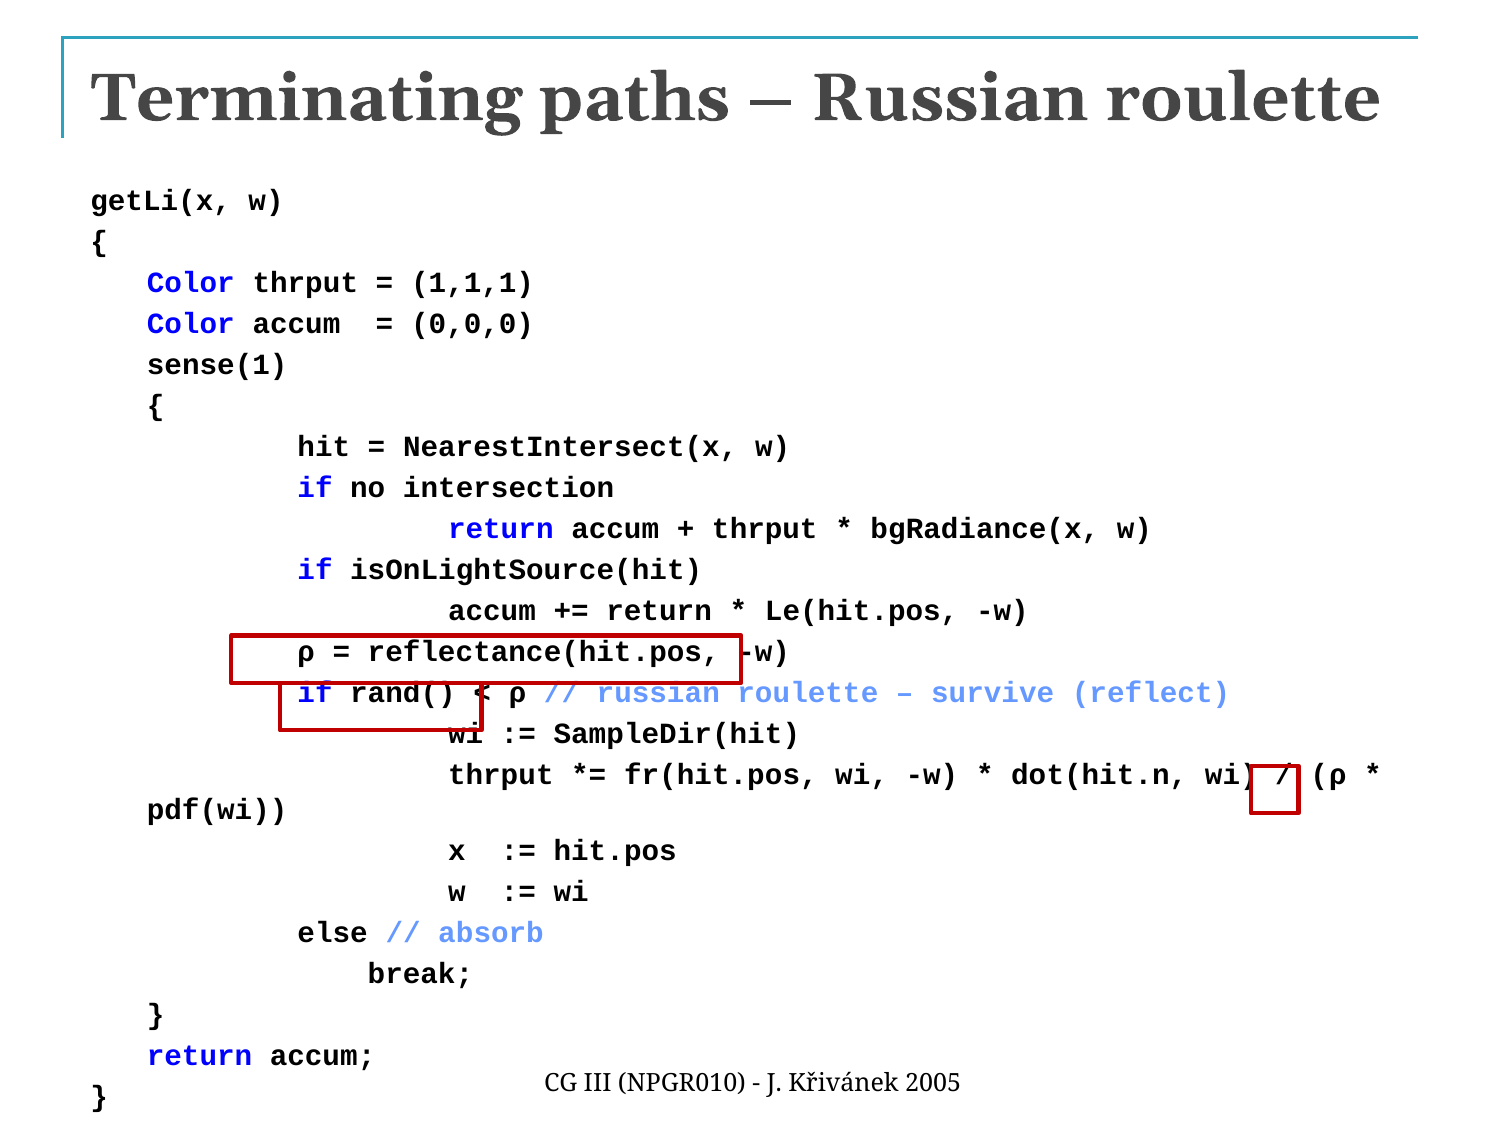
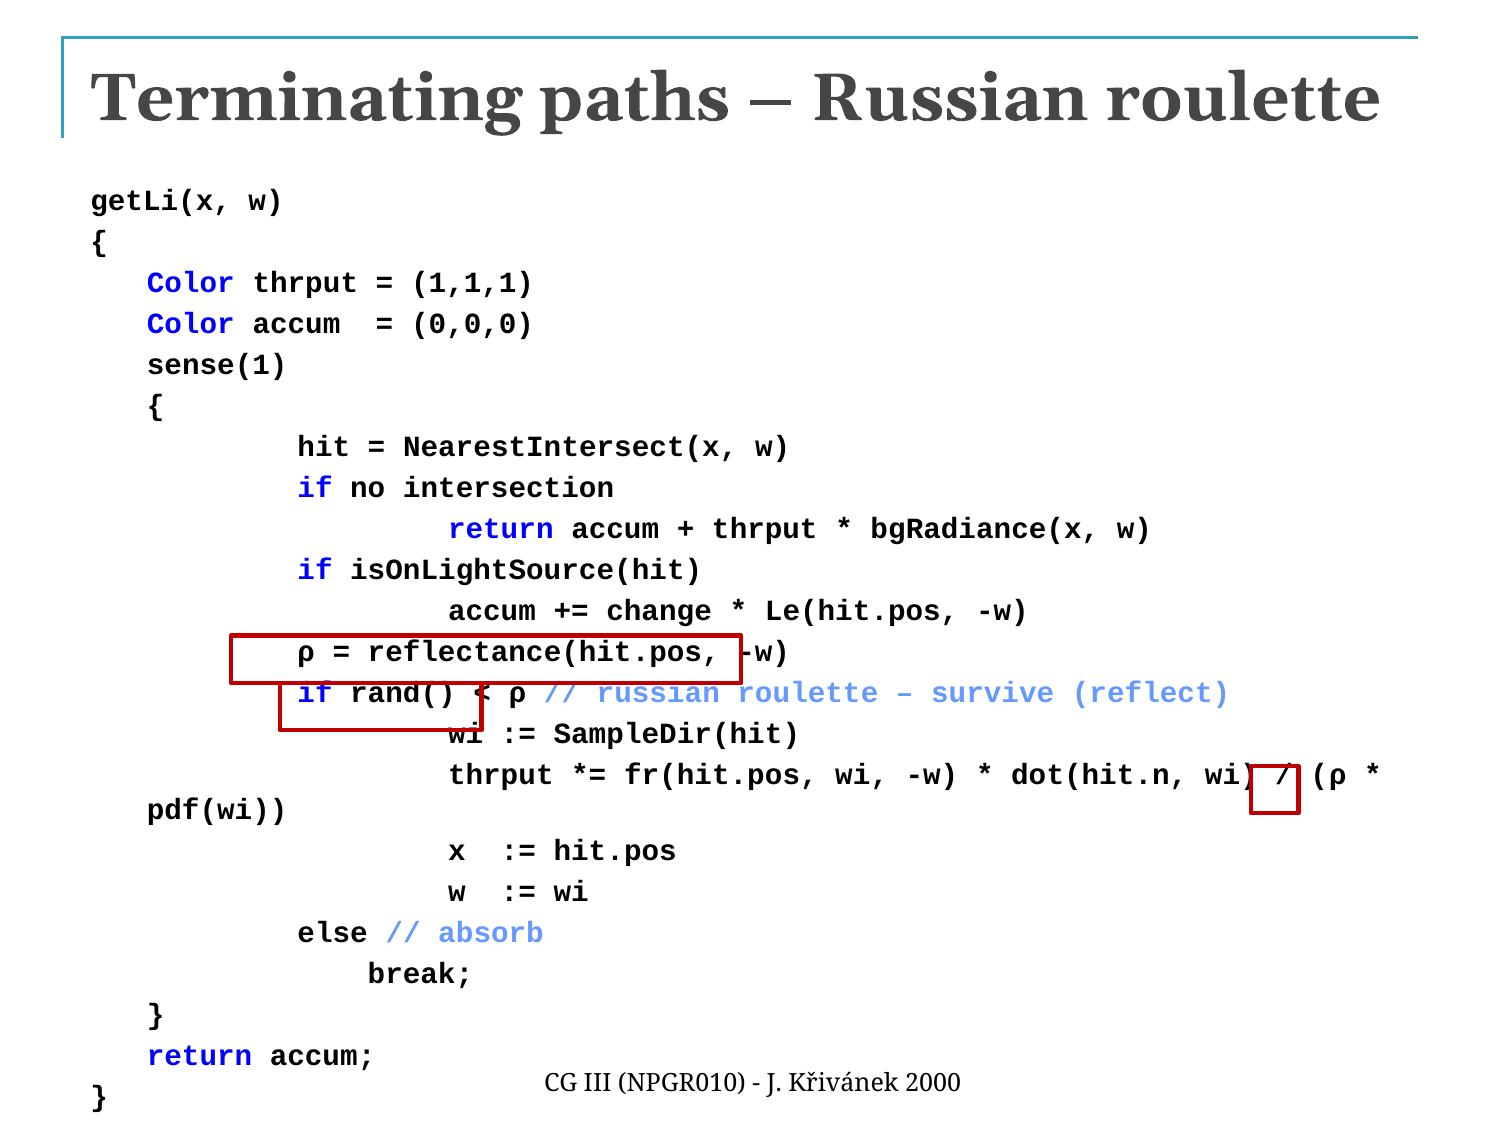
return at (659, 611): return -> change
2005: 2005 -> 2000
